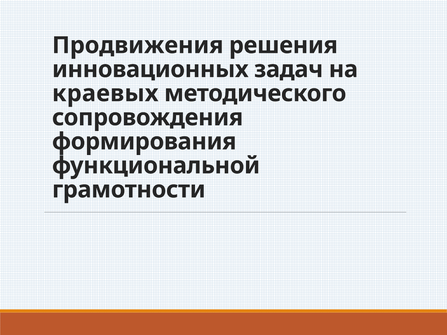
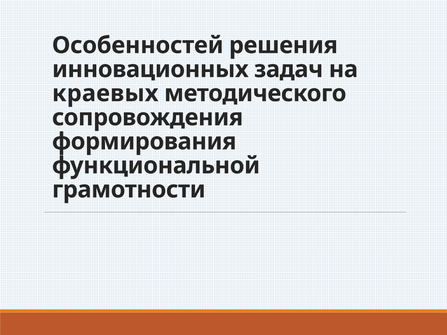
Продвижения: Продвижения -> Особенностей
